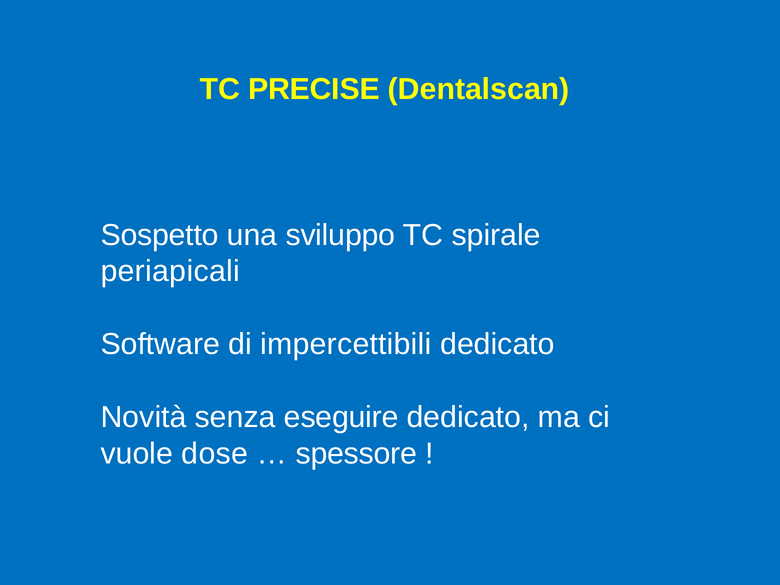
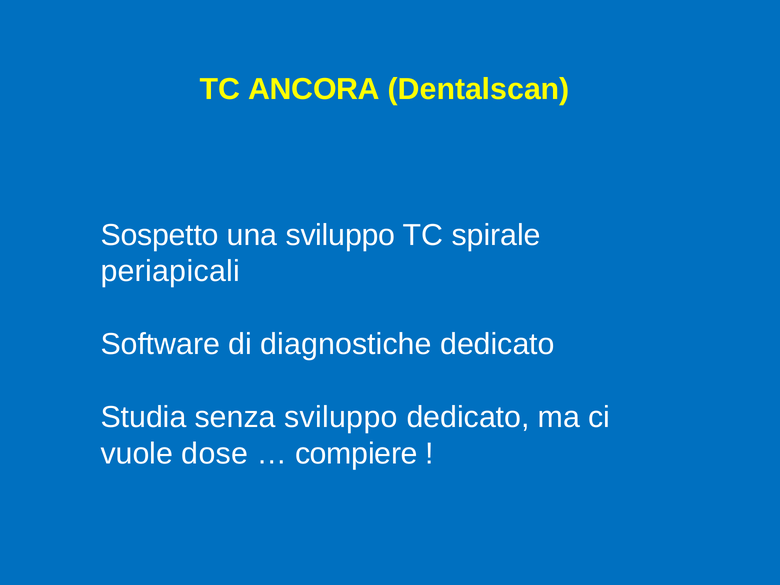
PRECISE: PRECISE -> ANCORA
impercettibili: impercettibili -> diagnostiche
Novità: Novità -> Studia
senza eseguire: eseguire -> sviluppo
spessore: spessore -> compiere
